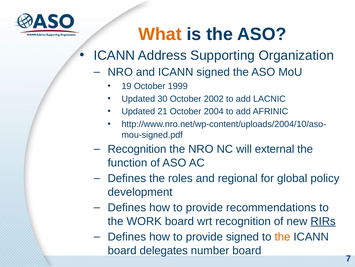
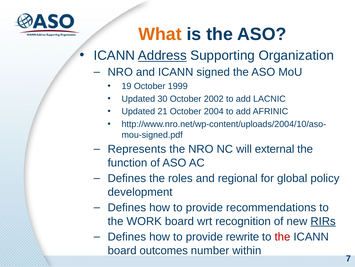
Address underline: none -> present
Recognition at (137, 149): Recognition -> Represents
provide signed: signed -> rewrite
the at (282, 236) colour: orange -> red
delegates: delegates -> outcomes
number board: board -> within
